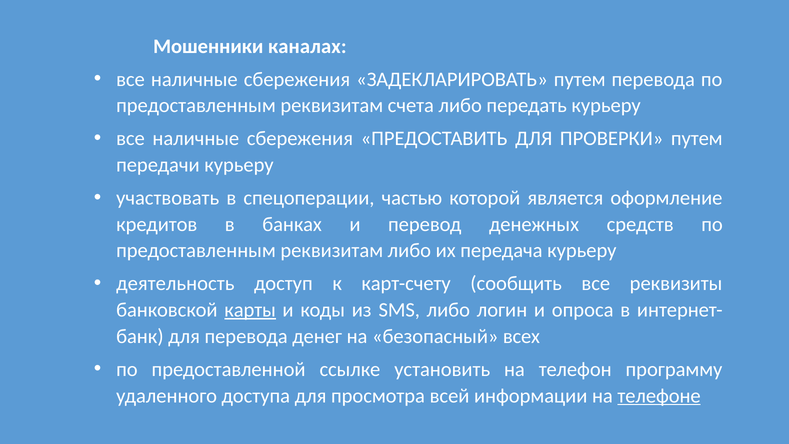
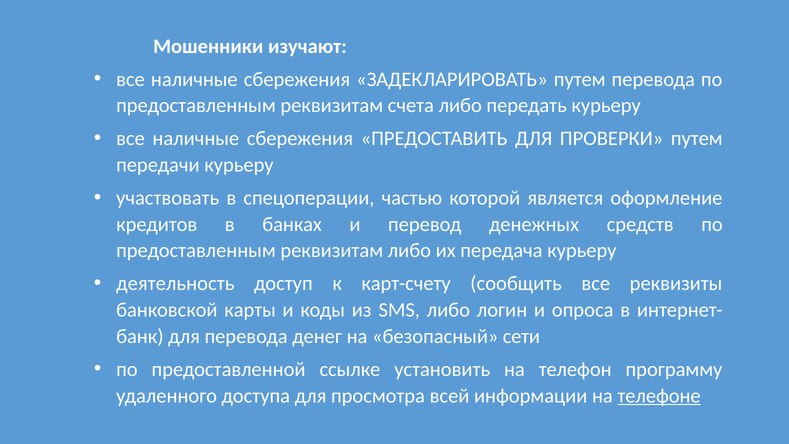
каналах: каналах -> изучают
карты underline: present -> none
всех: всех -> сети
